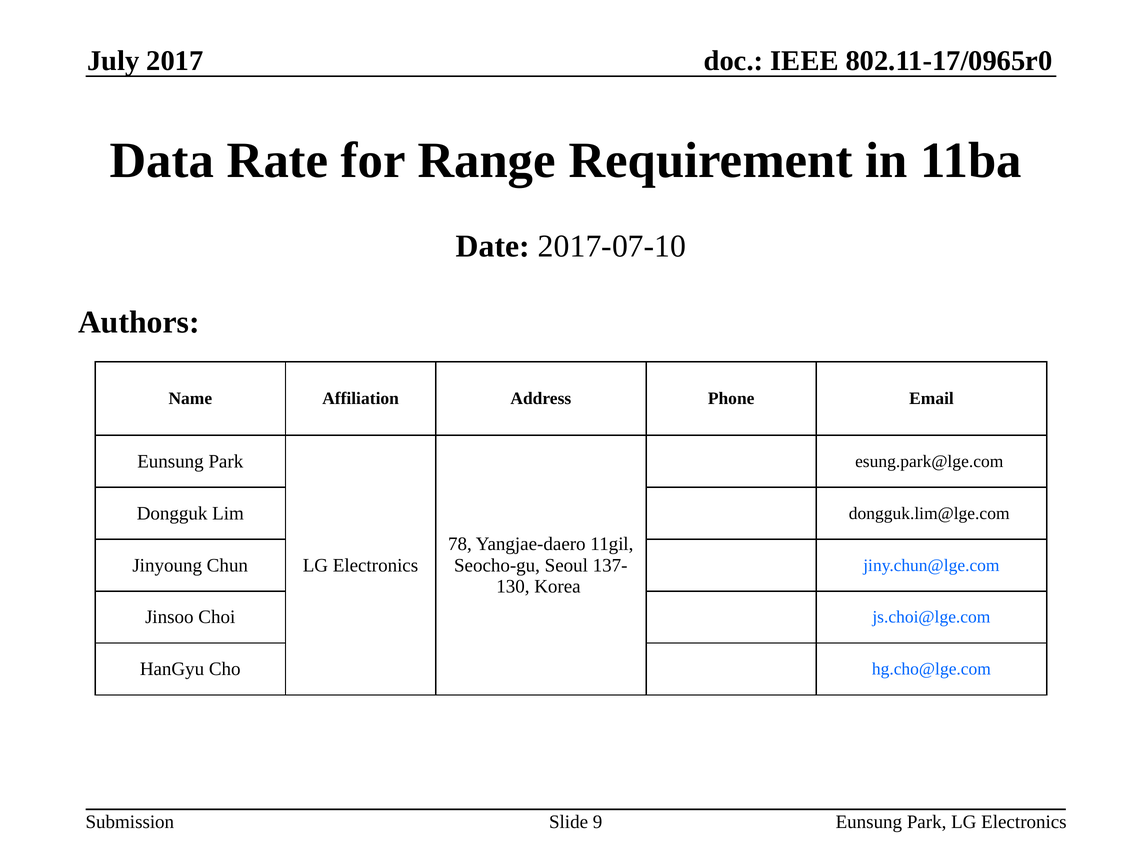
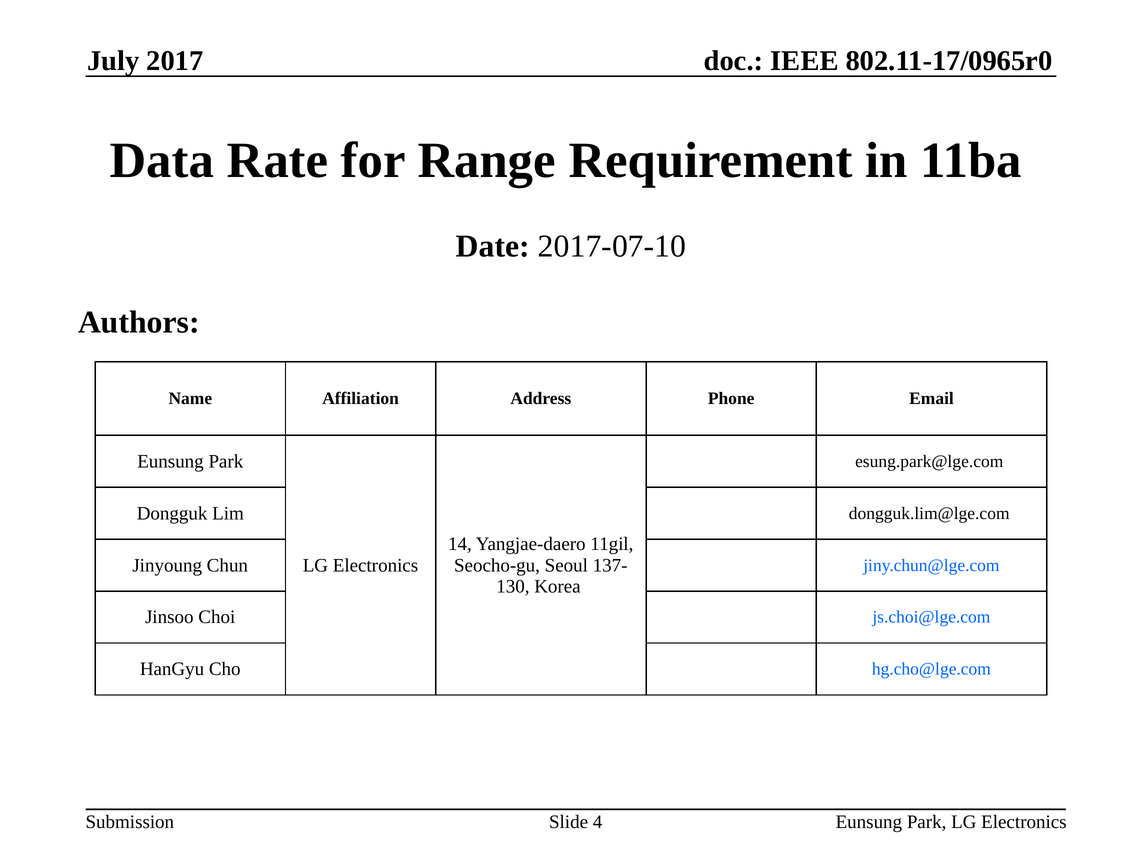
78: 78 -> 14
9: 9 -> 4
